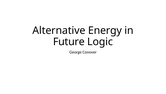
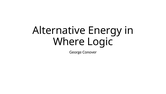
Future: Future -> Where
